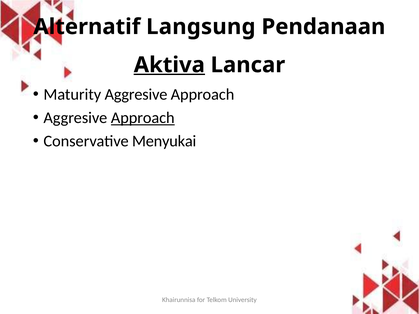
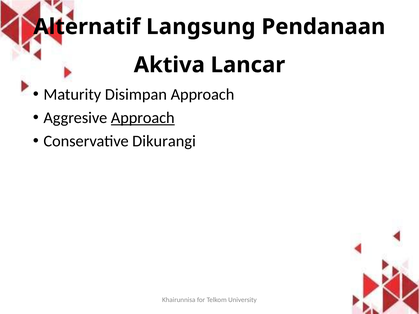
Aktiva underline: present -> none
Maturity Aggresive: Aggresive -> Disimpan
Menyukai: Menyukai -> Dikurangi
